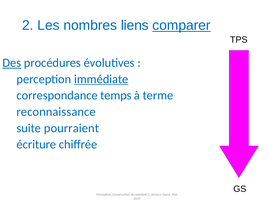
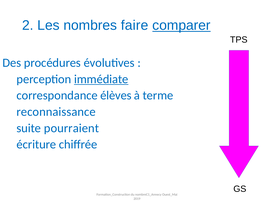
liens: liens -> faire
Des underline: present -> none
temps: temps -> élèves
